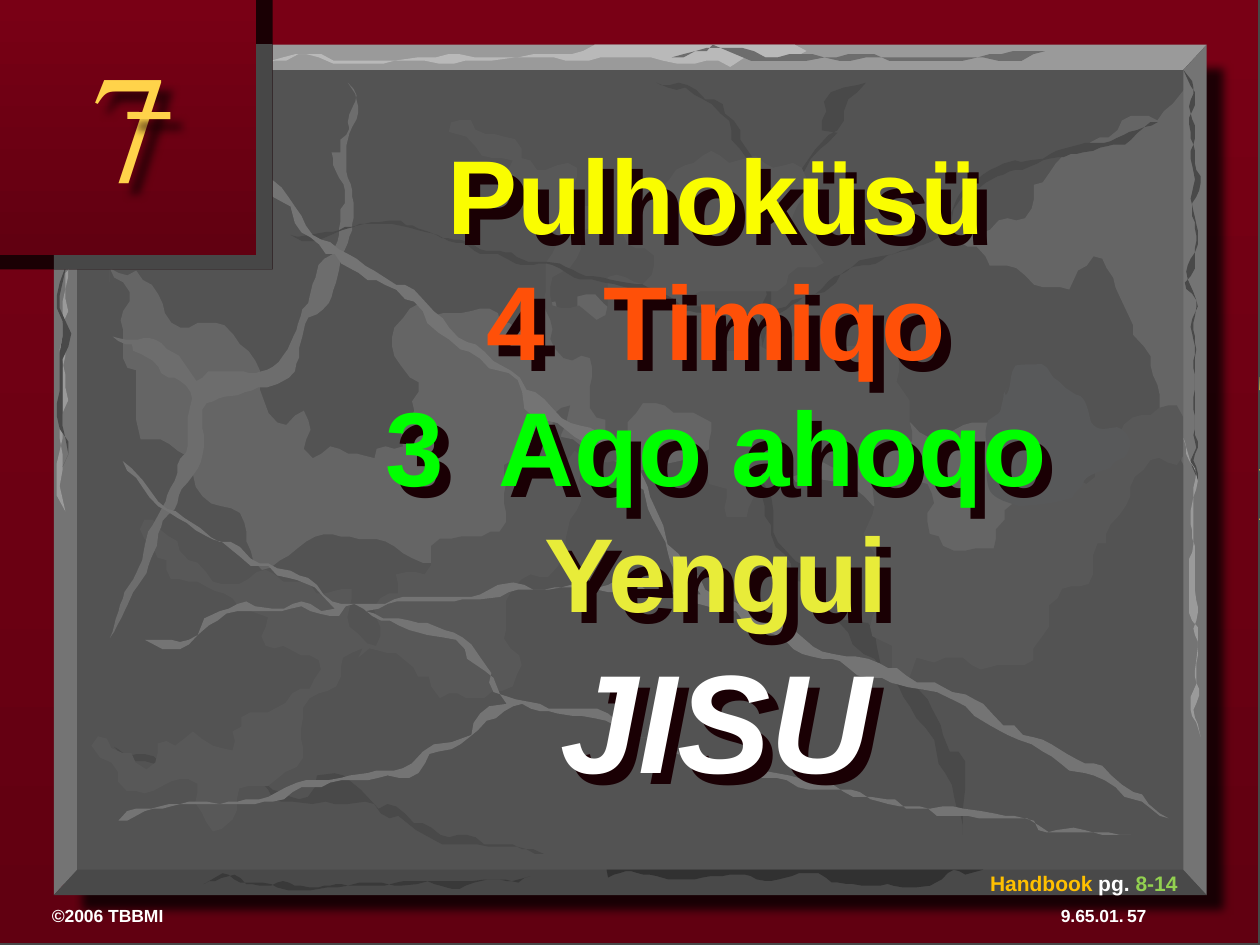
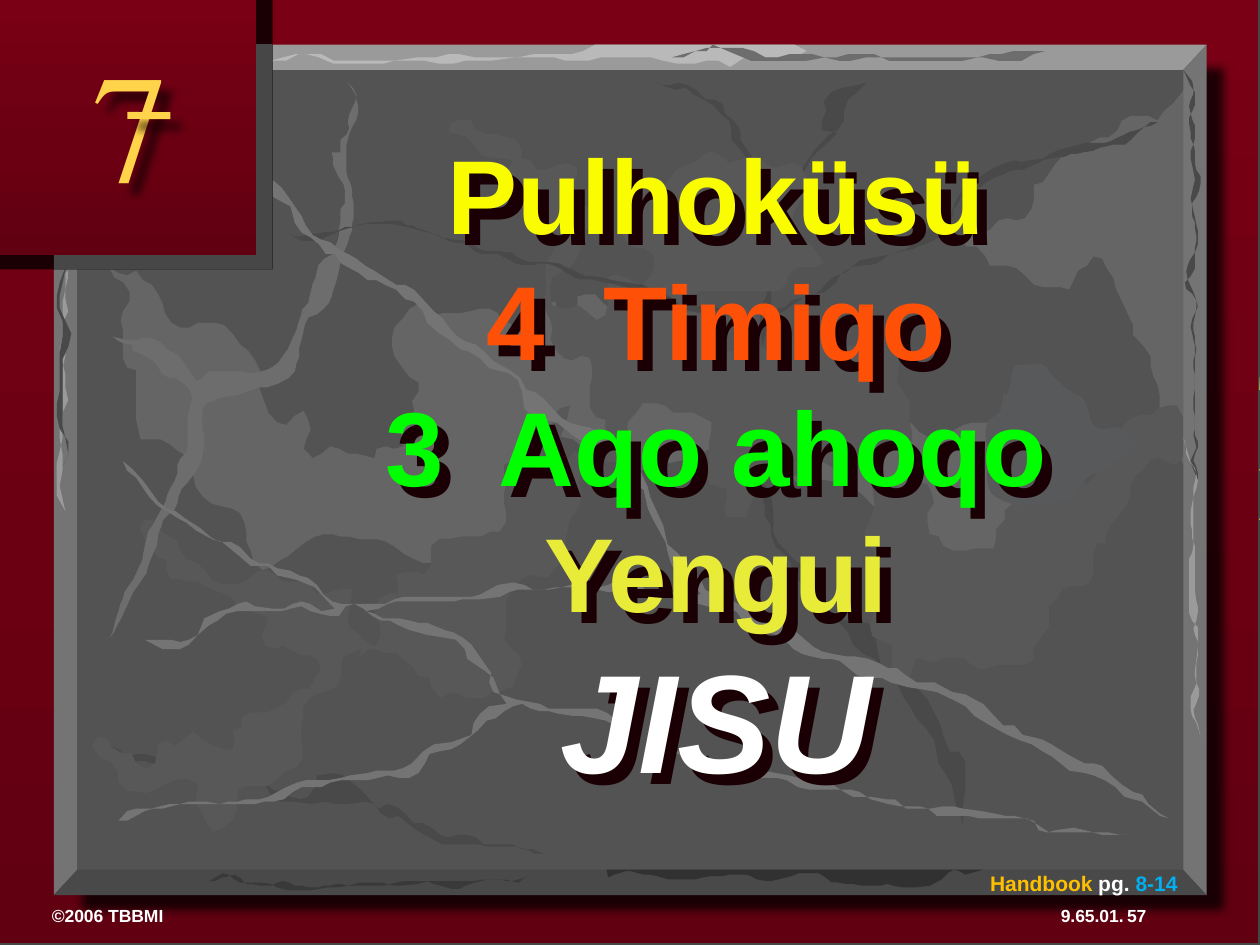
8-14 colour: light green -> light blue
